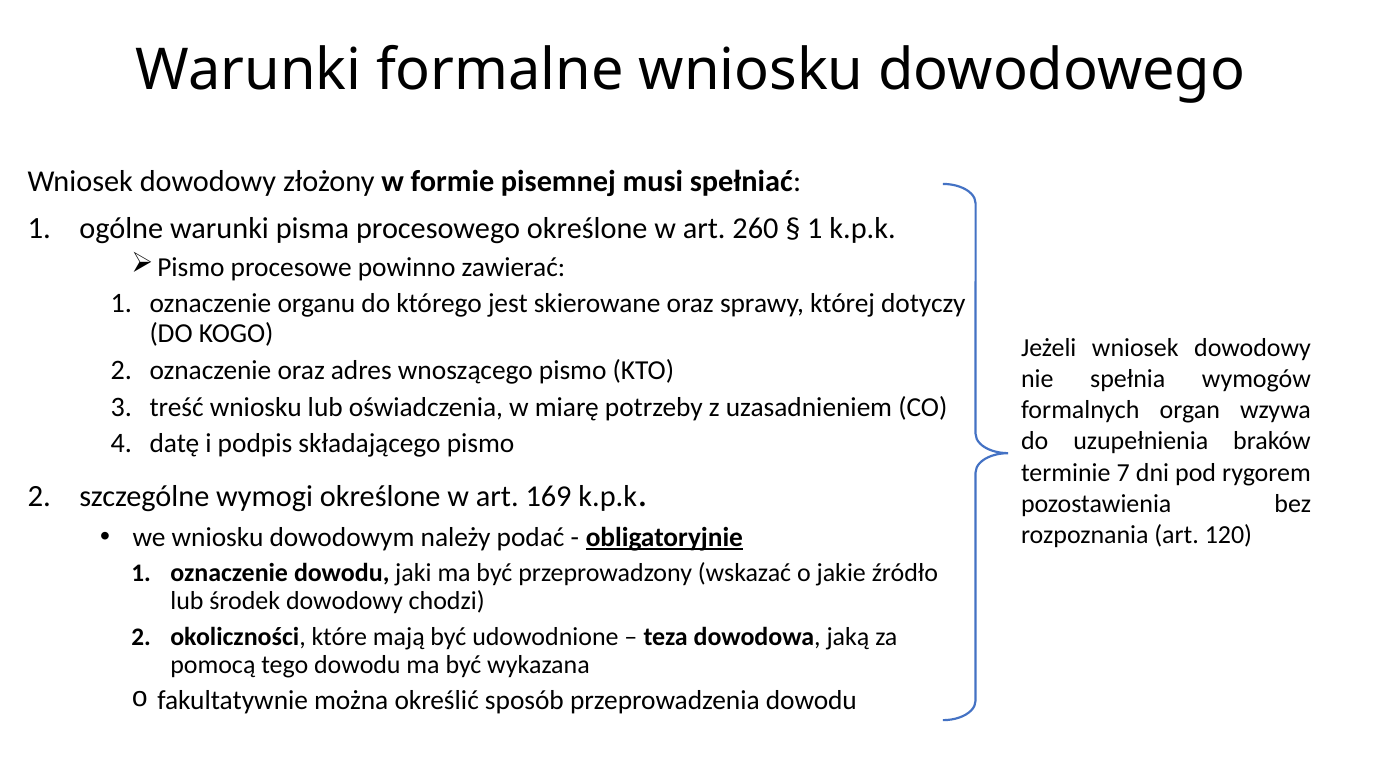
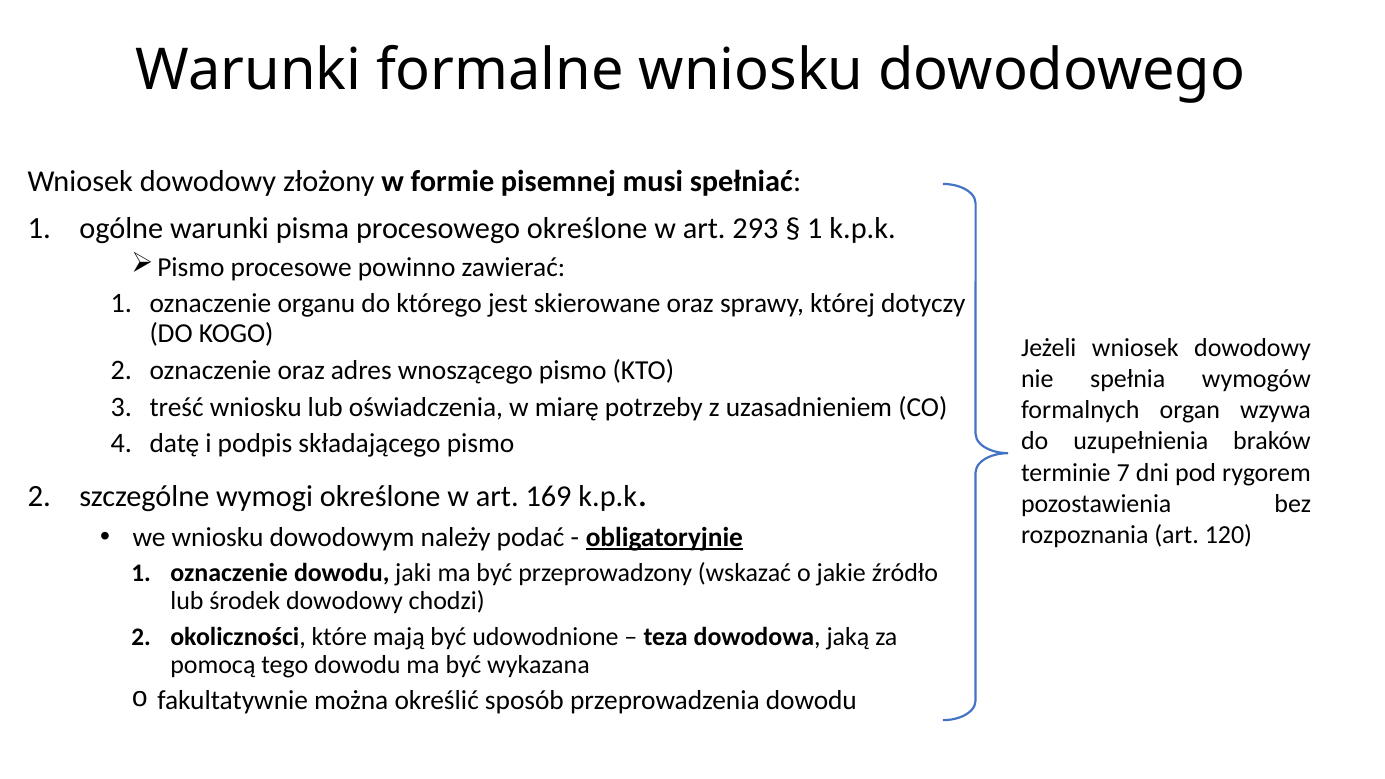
260: 260 -> 293
